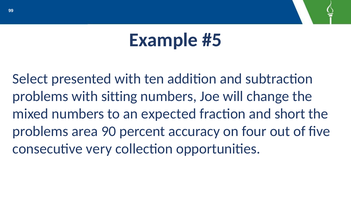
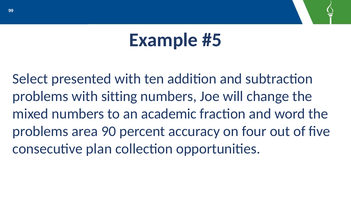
expected: expected -> academic
short: short -> word
very: very -> plan
